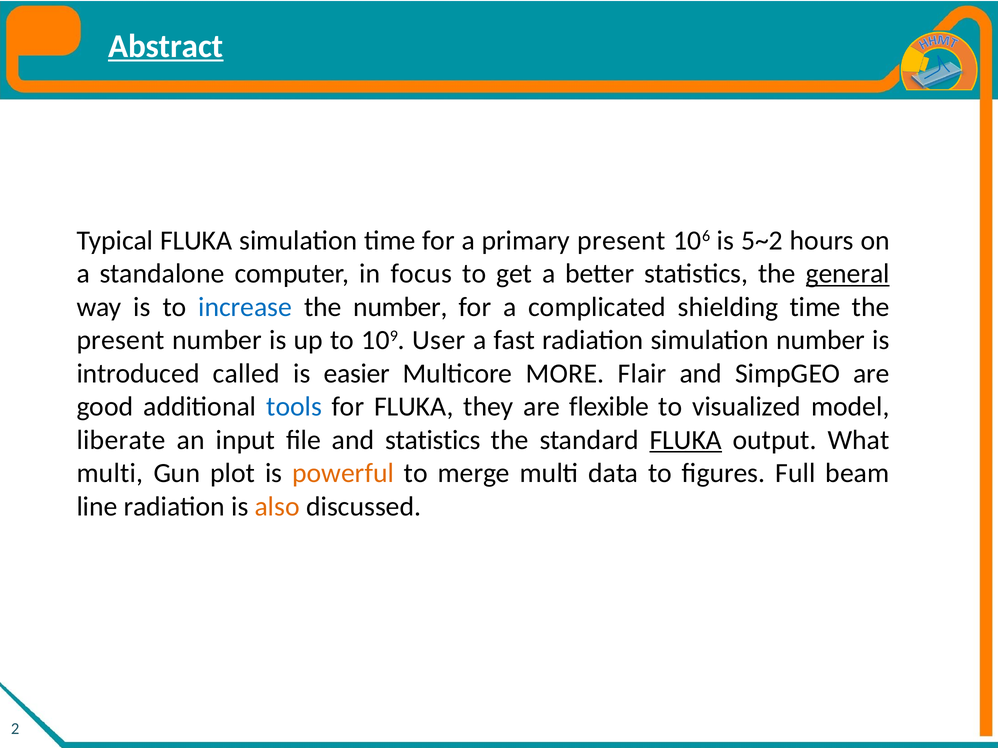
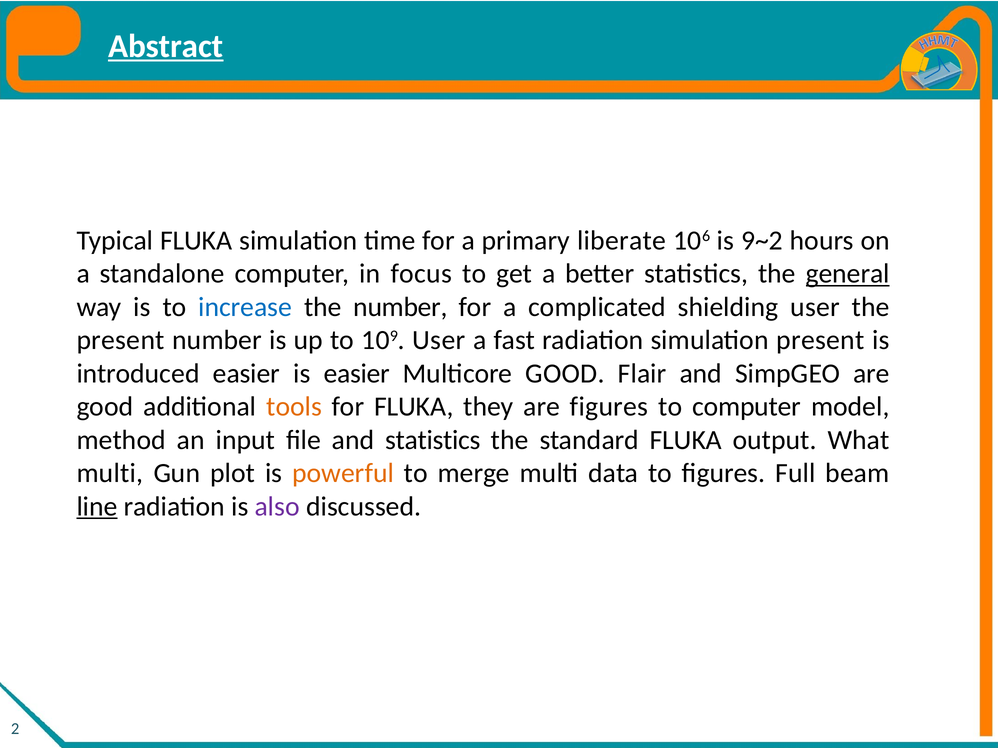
primary present: present -> liberate
5~2: 5~2 -> 9~2
shielding time: time -> user
simulation number: number -> present
introduced called: called -> easier
Multicore MORE: MORE -> GOOD
tools colour: blue -> orange
are flexible: flexible -> figures
to visualized: visualized -> computer
liberate: liberate -> method
FLUKA at (686, 440) underline: present -> none
line underline: none -> present
also colour: orange -> purple
